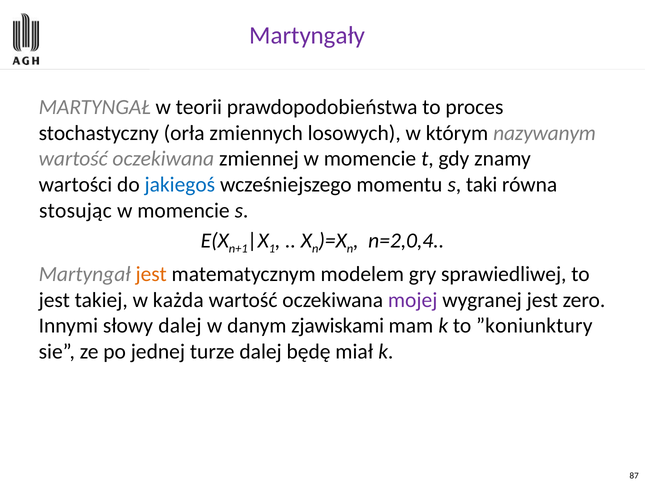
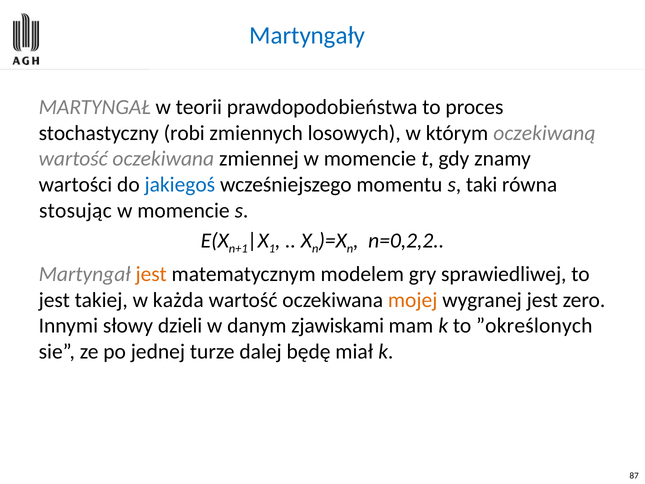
Martyngały colour: purple -> blue
orła: orła -> robi
nazywanym: nazywanym -> oczekiwaną
n=2,0,4: n=2,0,4 -> n=0,2,2
mojej colour: purple -> orange
słowy dalej: dalej -> dzieli
”koniunktury: ”koniunktury -> ”określonych
